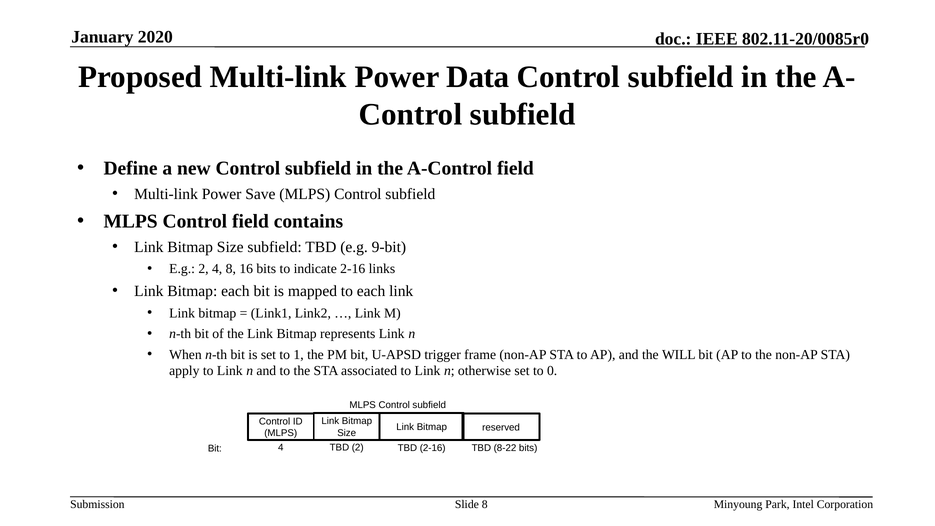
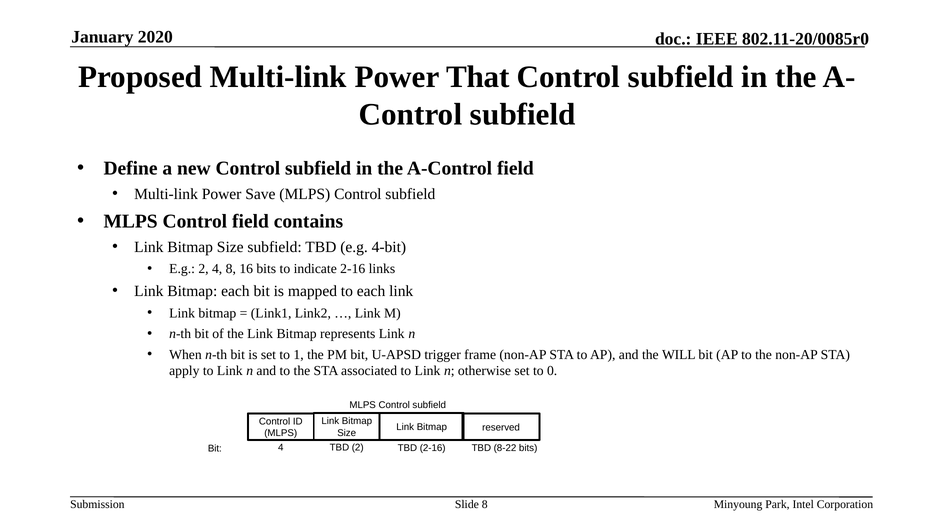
Data: Data -> That
9-bit: 9-bit -> 4-bit
